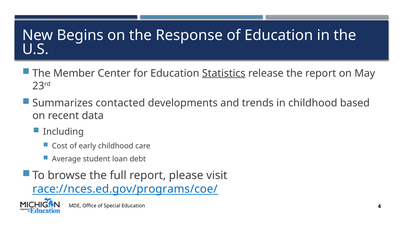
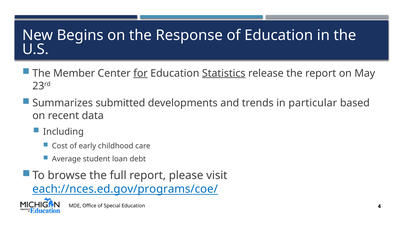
for underline: none -> present
contacted: contacted -> submitted
in childhood: childhood -> particular
race://nces.ed.gov/programs/coe/: race://nces.ed.gov/programs/coe/ -> each://nces.ed.gov/programs/coe/
